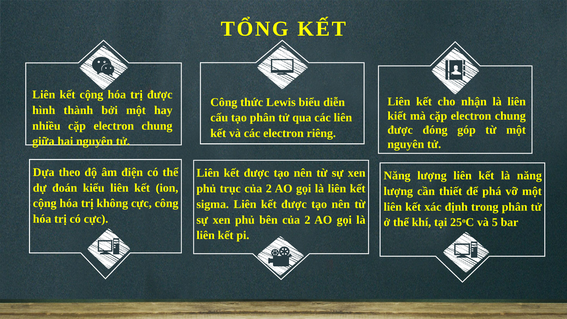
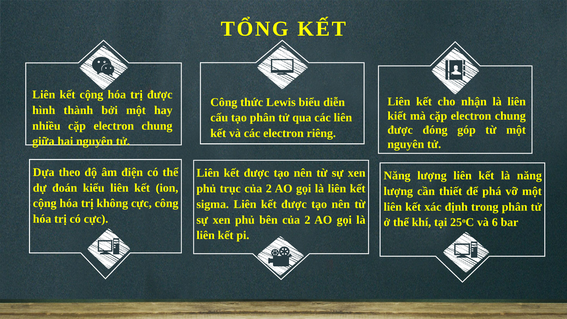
5: 5 -> 6
